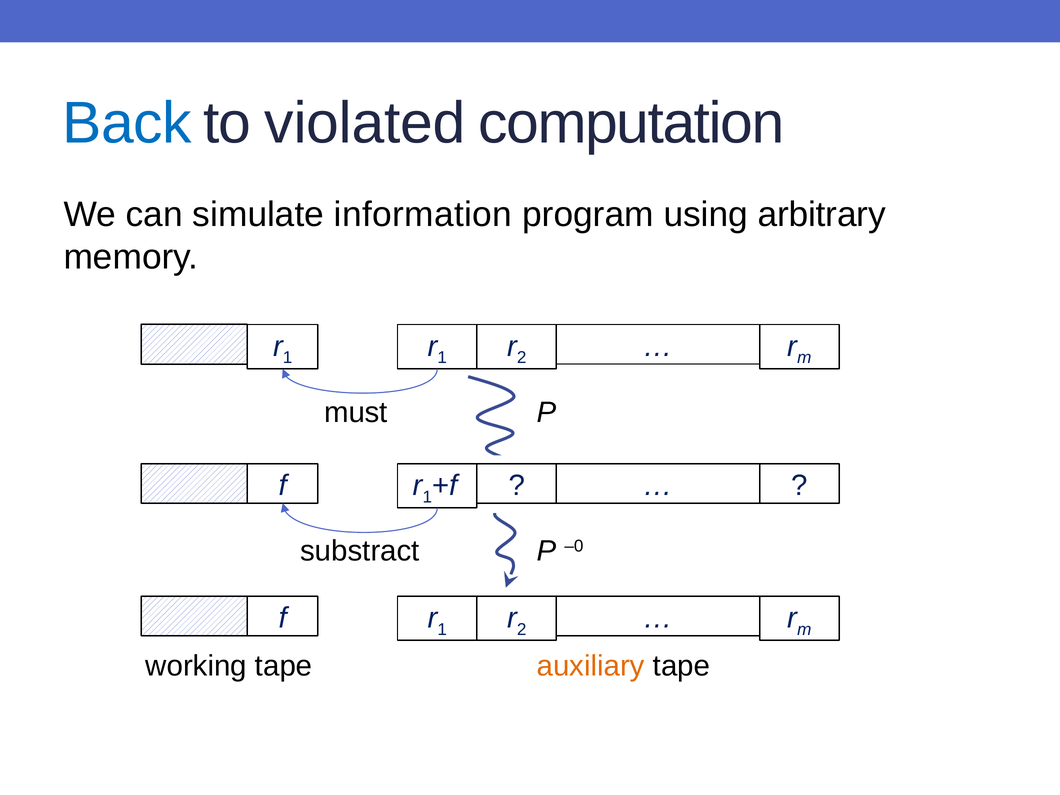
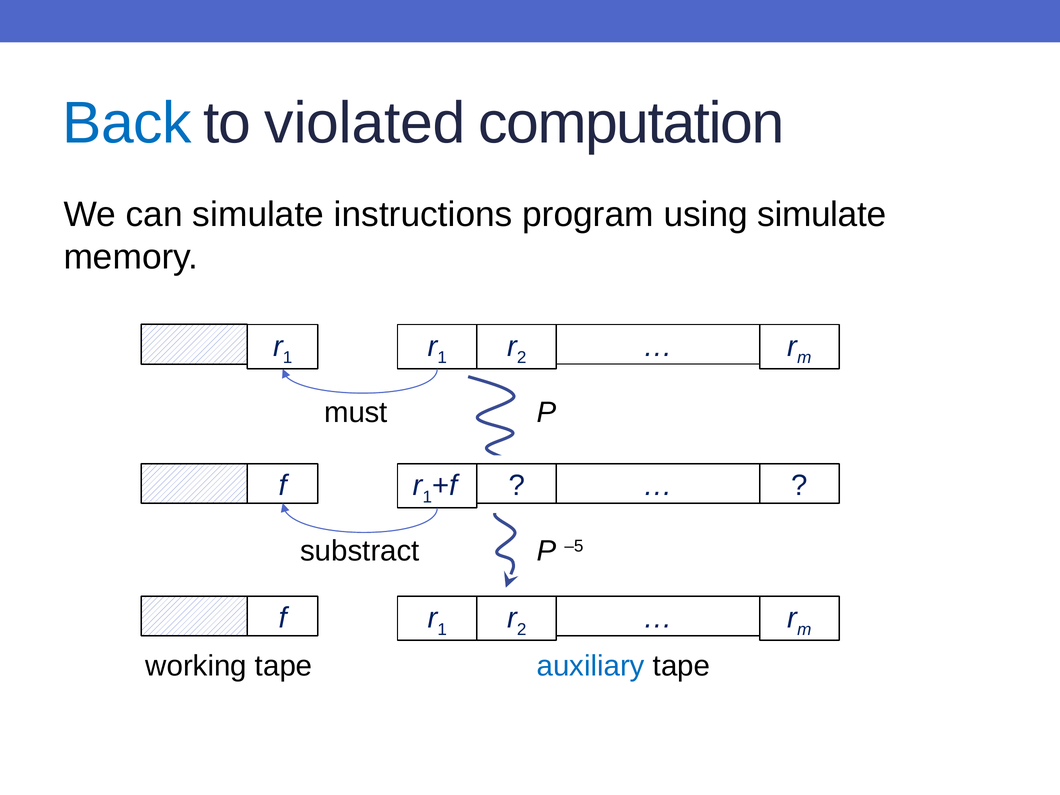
information: information -> instructions
using arbitrary: arbitrary -> simulate
–0: –0 -> –5
auxiliary colour: orange -> blue
